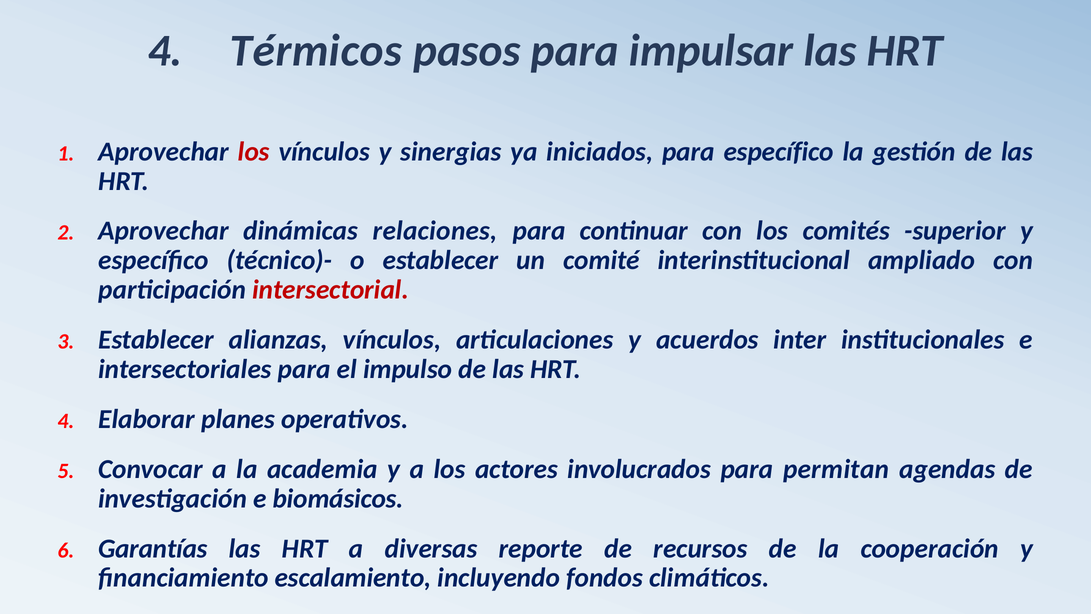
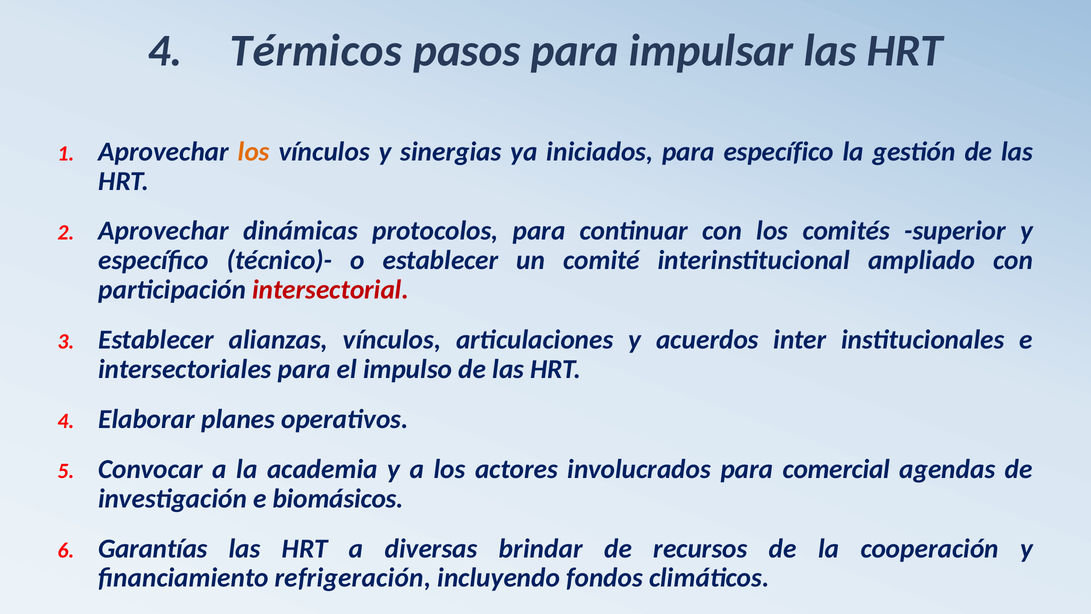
los at (254, 152) colour: red -> orange
relaciones: relaciones -> protocolos
permitan: permitan -> comercial
reporte: reporte -> brindar
escalamiento: escalamiento -> refrigeración
